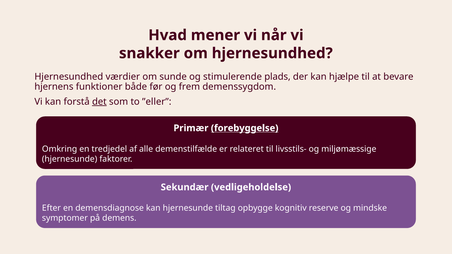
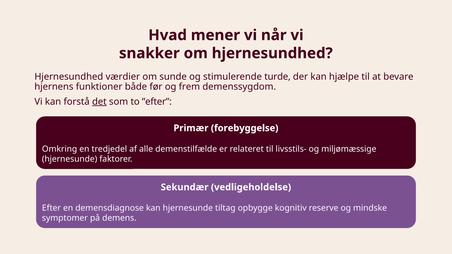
plads: plads -> turde
”eller: ”eller -> ”efter
forebyggelse underline: present -> none
